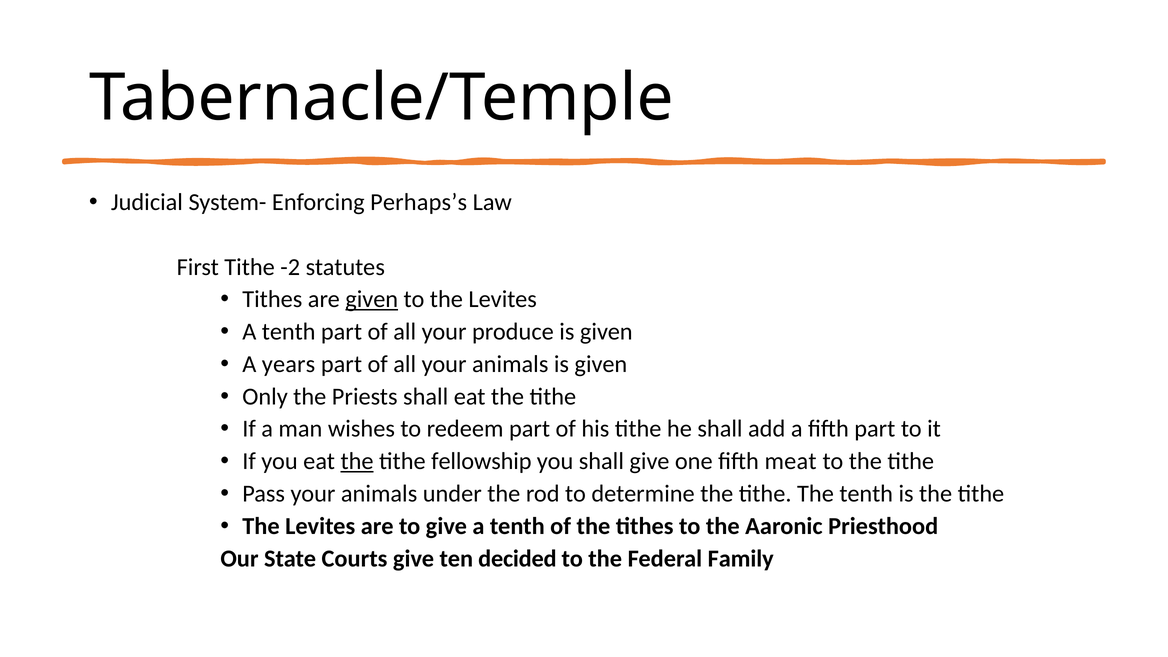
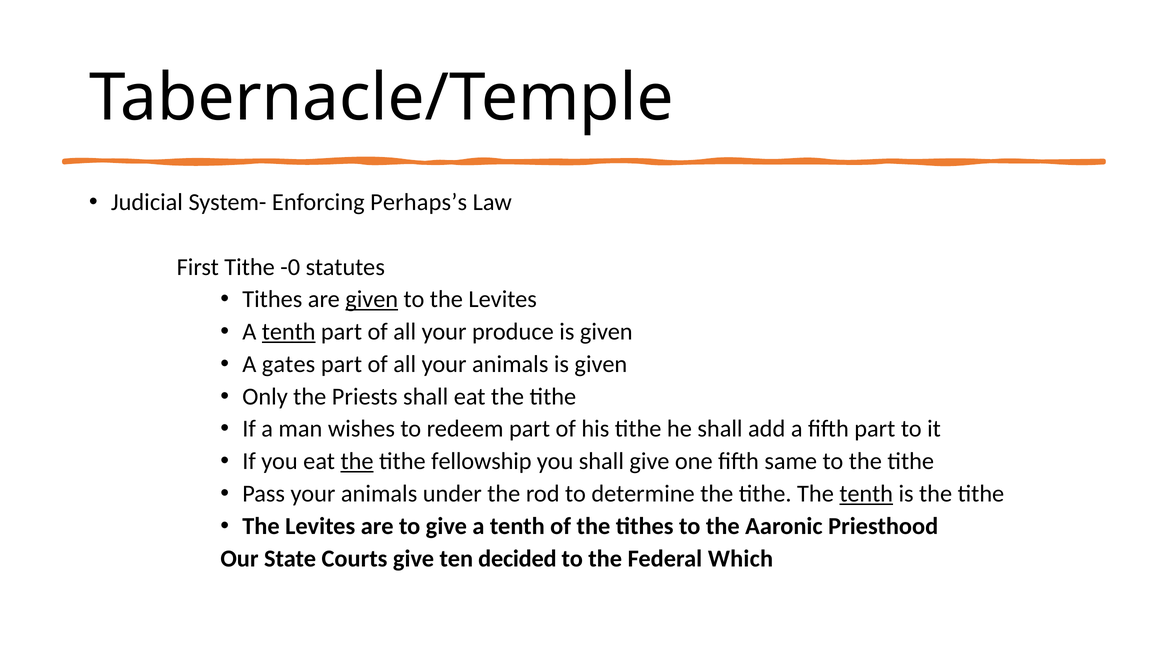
-2: -2 -> -0
tenth at (289, 332) underline: none -> present
years: years -> gates
meat: meat -> same
tenth at (866, 494) underline: none -> present
Family: Family -> Which
